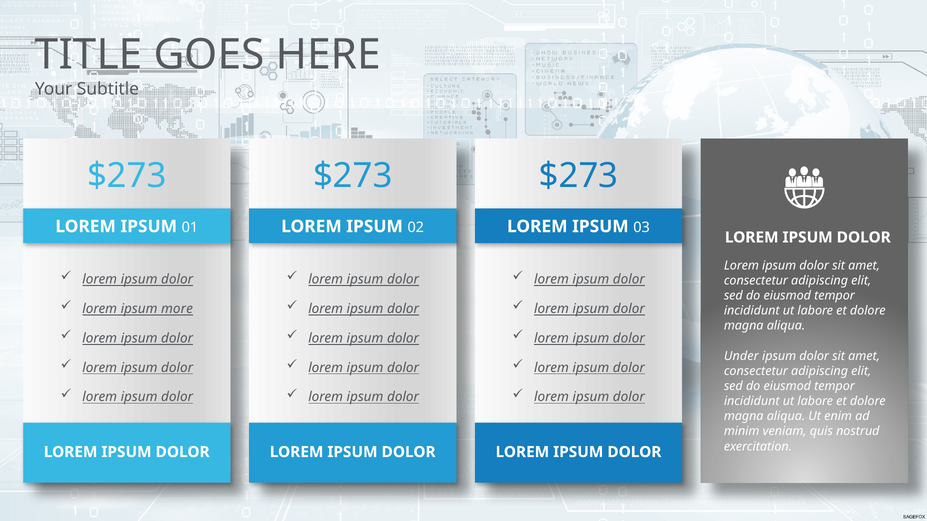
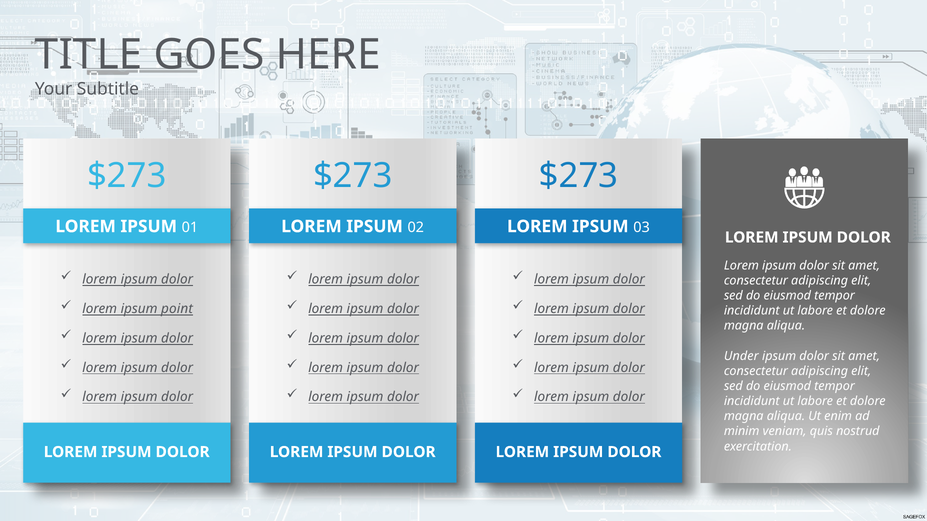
more: more -> point
